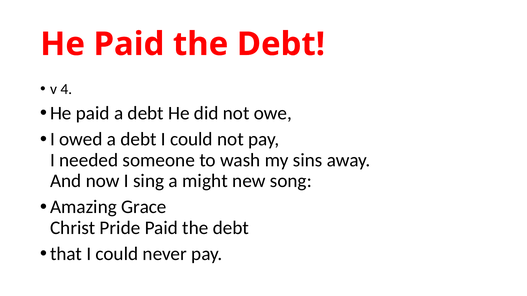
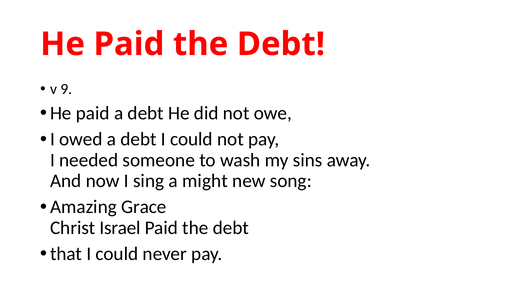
4: 4 -> 9
Pride: Pride -> Israel
